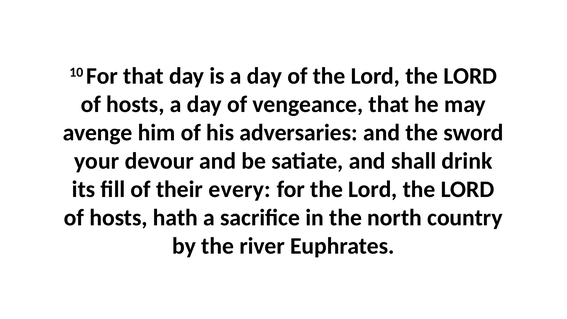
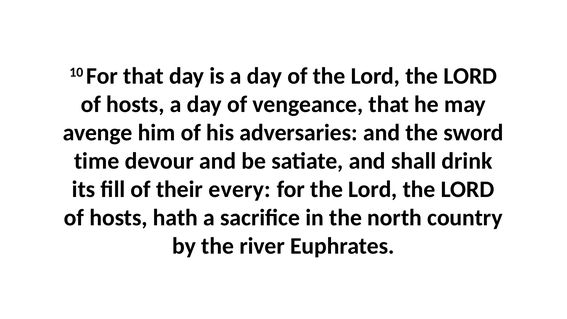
your: your -> time
